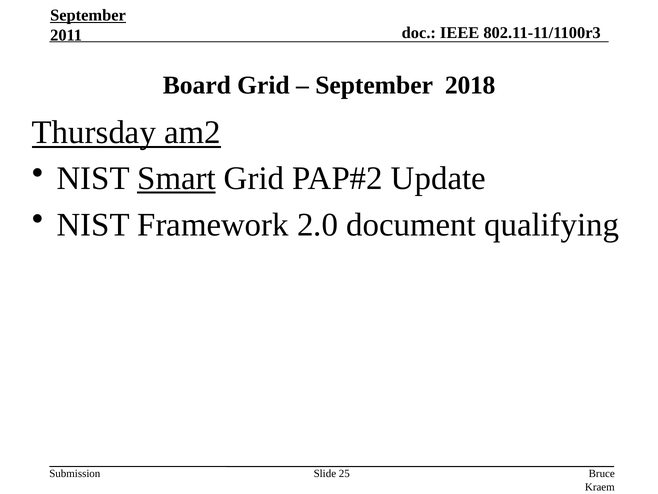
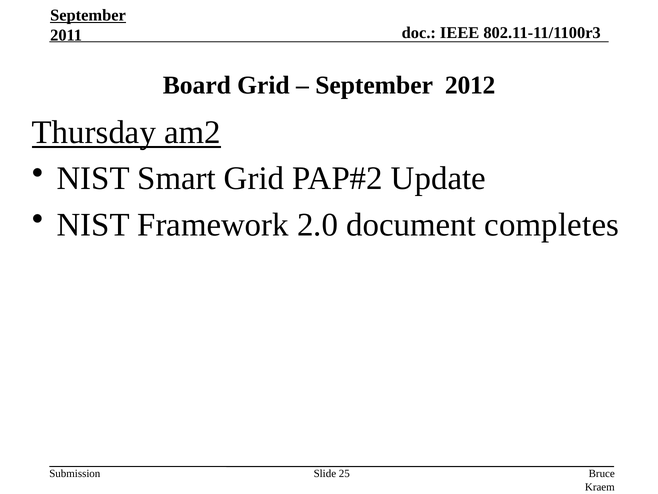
2018: 2018 -> 2012
Smart underline: present -> none
qualifying: qualifying -> completes
